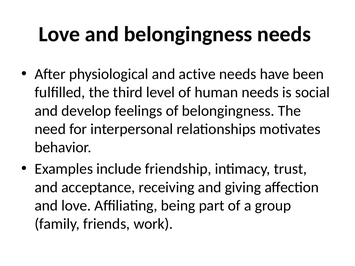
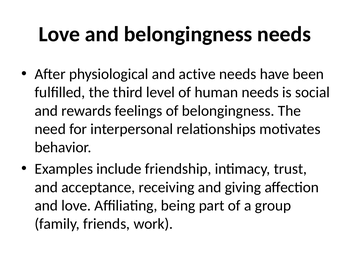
develop: develop -> rewards
